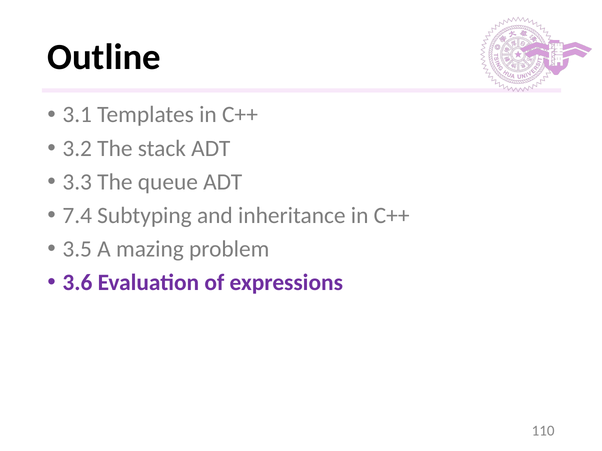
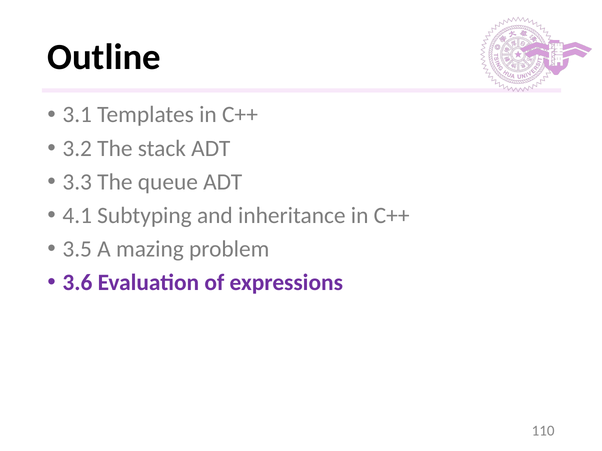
7.4: 7.4 -> 4.1
